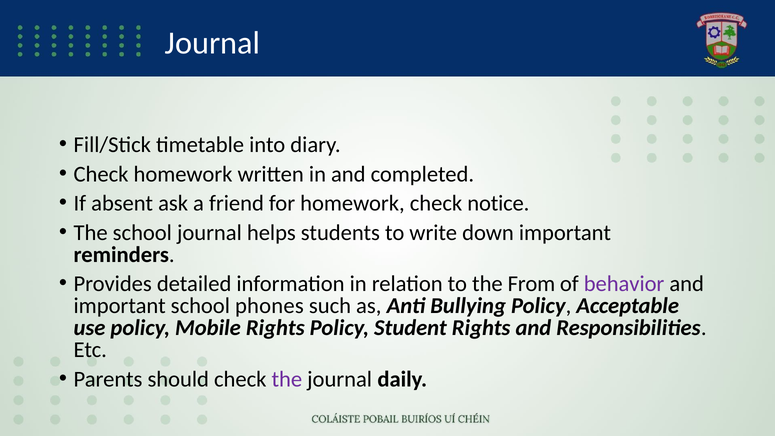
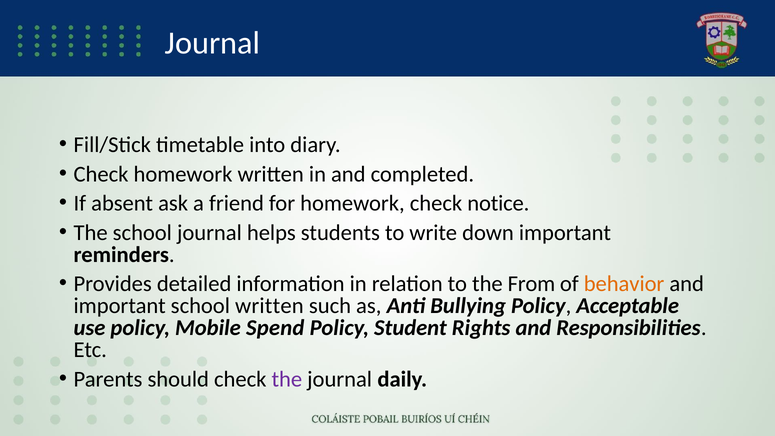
behavior colour: purple -> orange
school phones: phones -> written
Mobile Rights: Rights -> Spend
